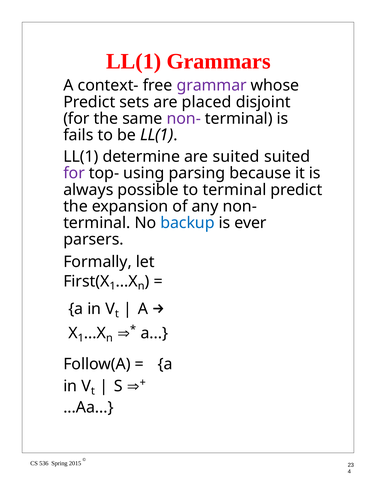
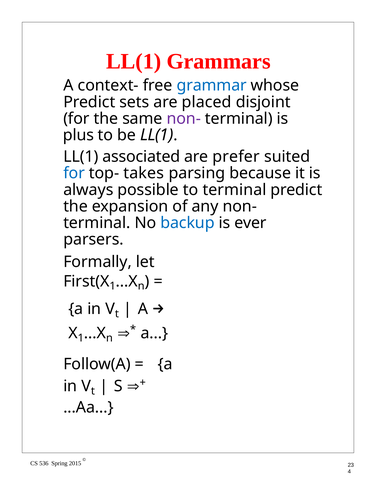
grammar colour: purple -> blue
fails: fails -> plus
determine: determine -> associated
are suited: suited -> prefer
for at (74, 173) colour: purple -> blue
using: using -> takes
